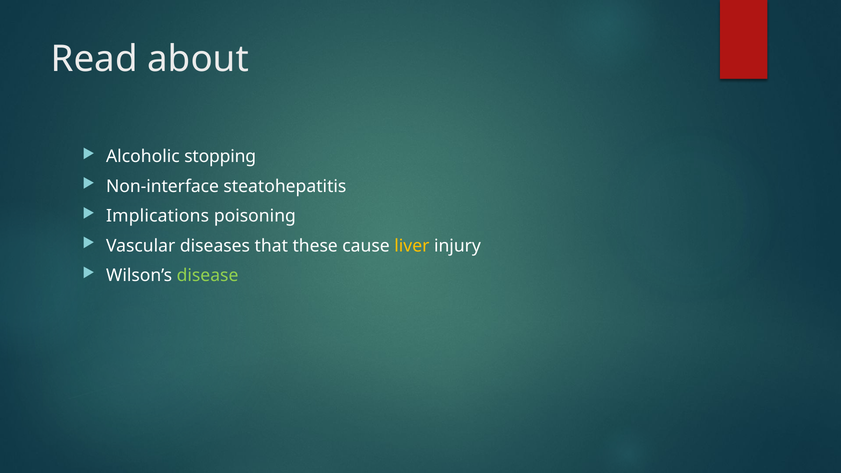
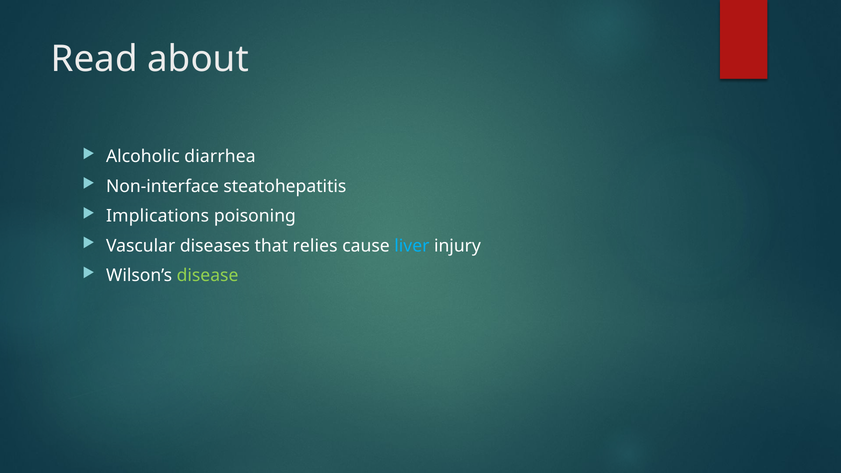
stopping: stopping -> diarrhea
these: these -> relies
liver colour: yellow -> light blue
